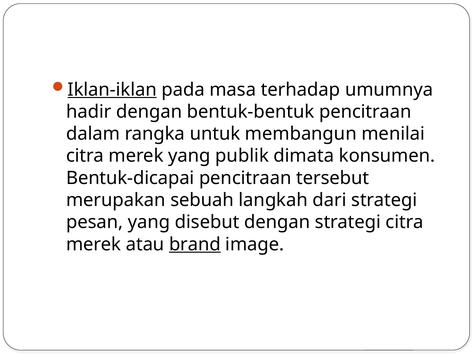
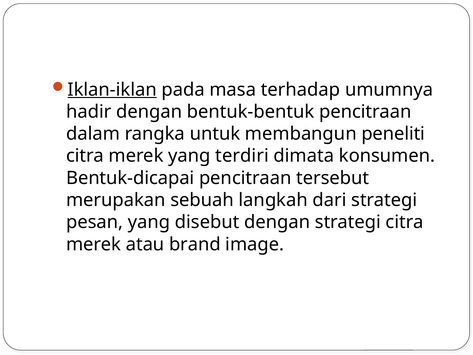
menilai: menilai -> peneliti
publik: publik -> terdiri
brand underline: present -> none
